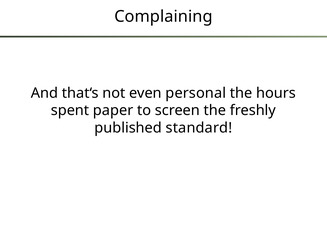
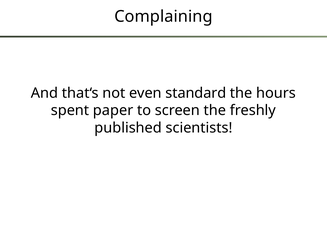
personal: personal -> standard
standard: standard -> scientists
